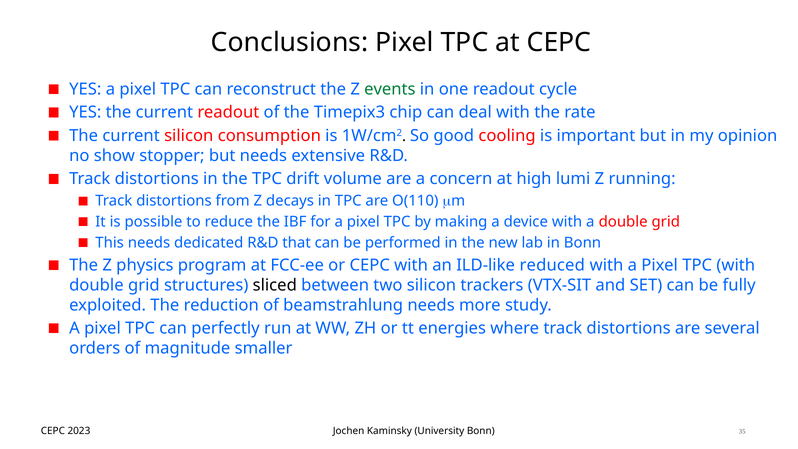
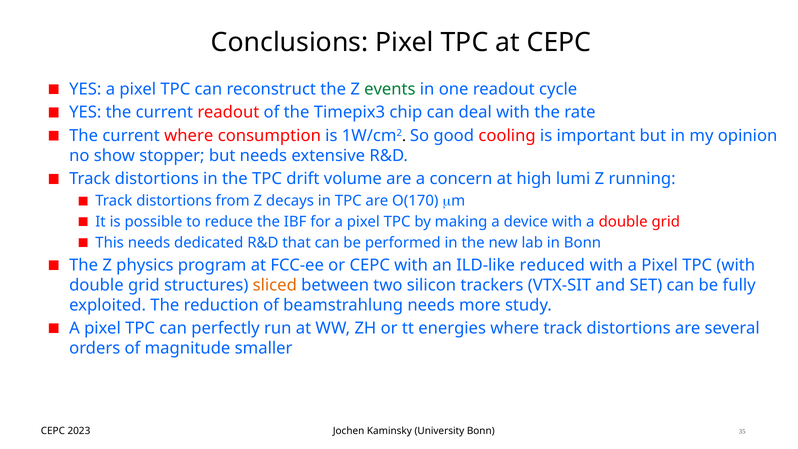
current silicon: silicon -> where
O(110: O(110 -> O(170
sliced colour: black -> orange
